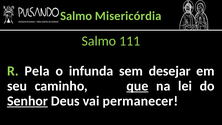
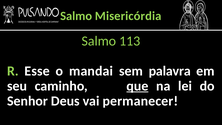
111: 111 -> 113
Pela: Pela -> Esse
infunda: infunda -> mandai
desejar: desejar -> palavra
Senhor underline: present -> none
